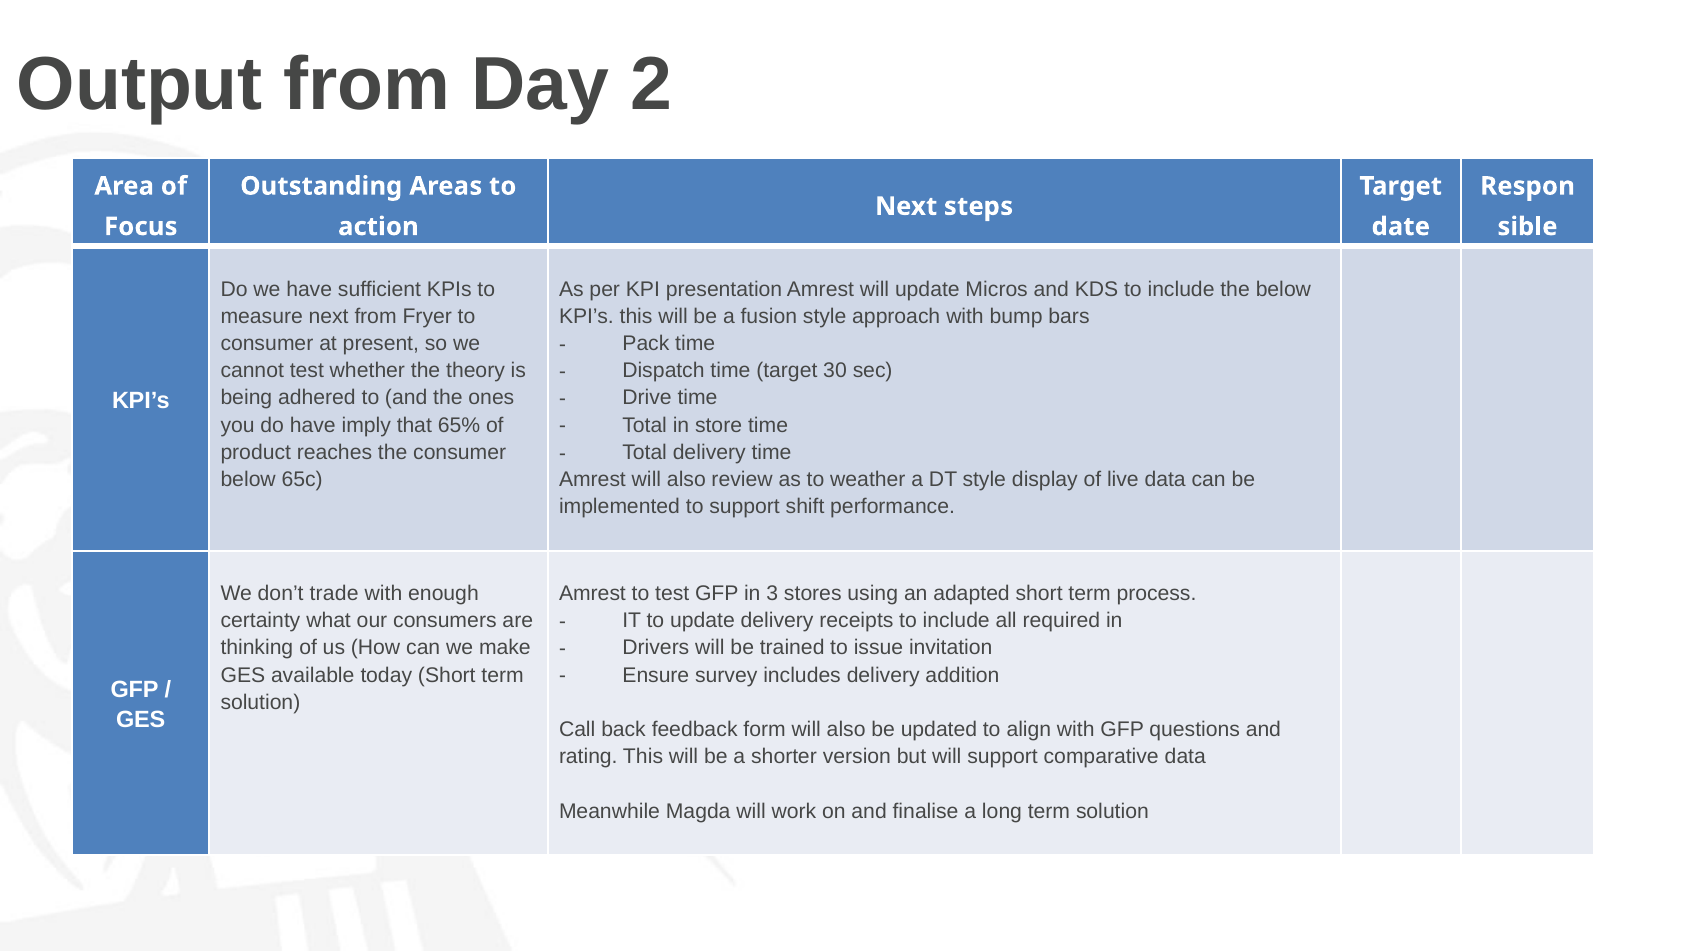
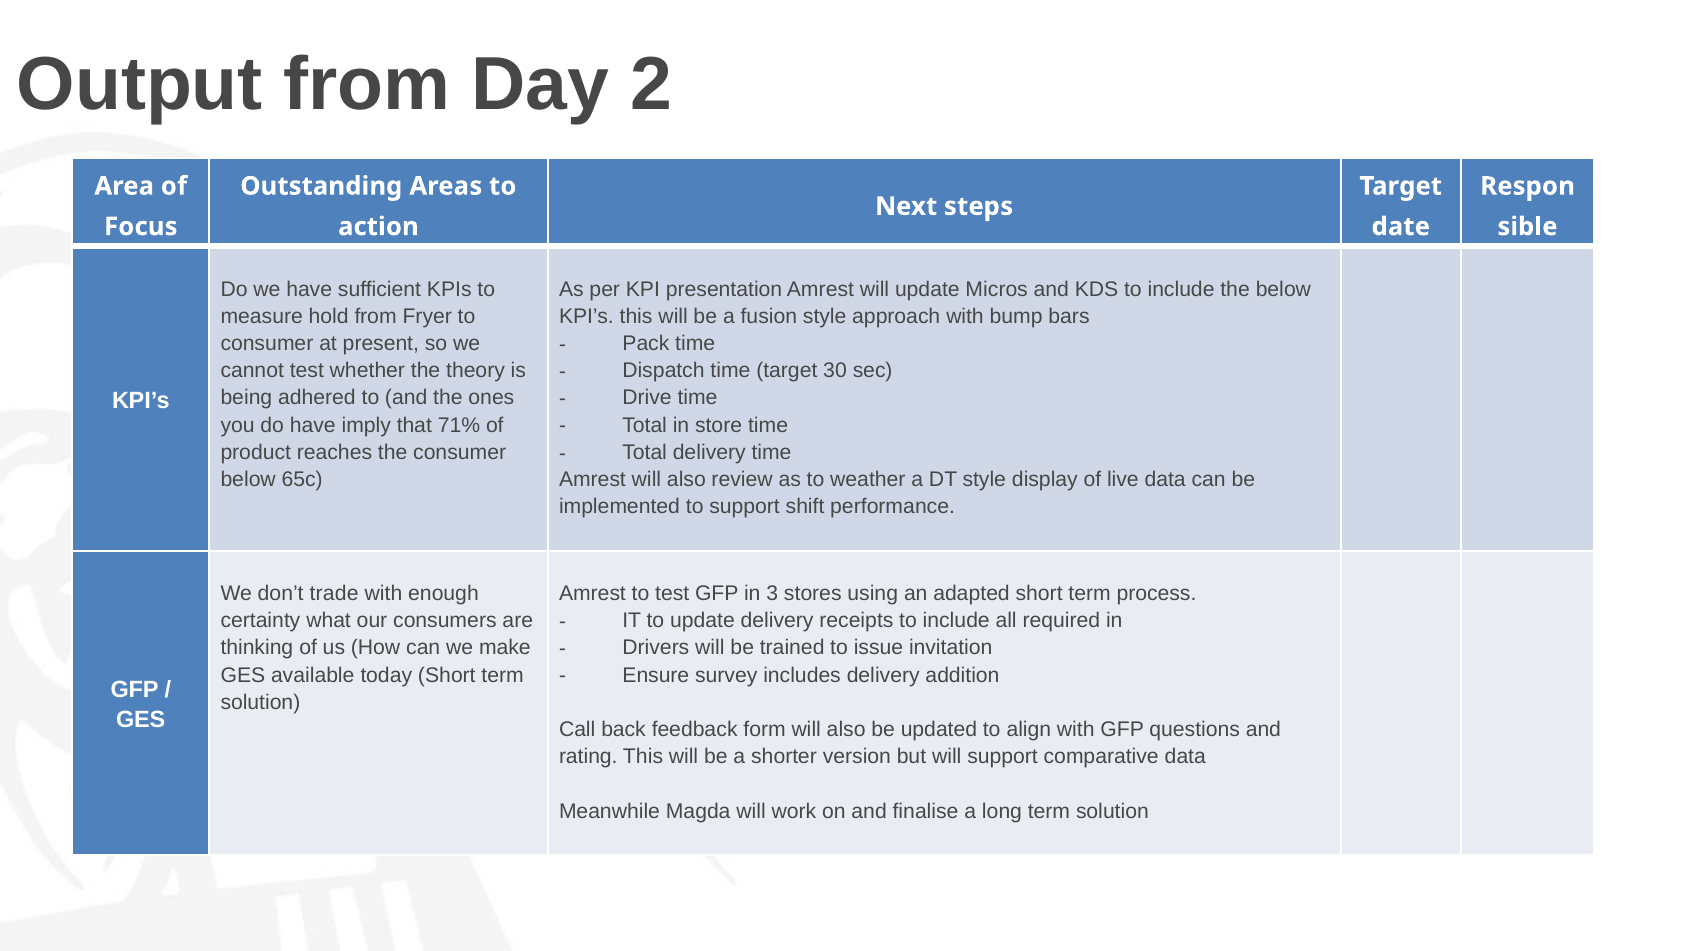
measure next: next -> hold
65%: 65% -> 71%
